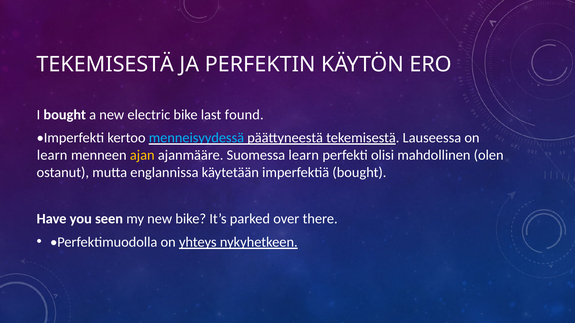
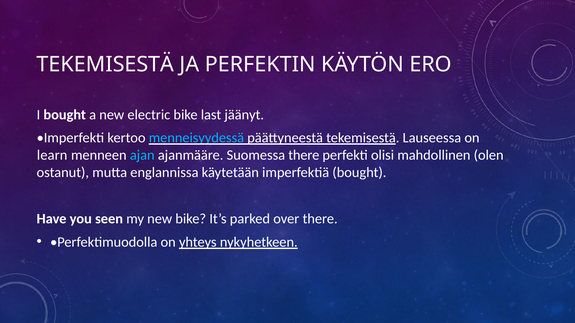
found: found -> jäänyt
ajan colour: yellow -> light blue
Suomessa learn: learn -> there
